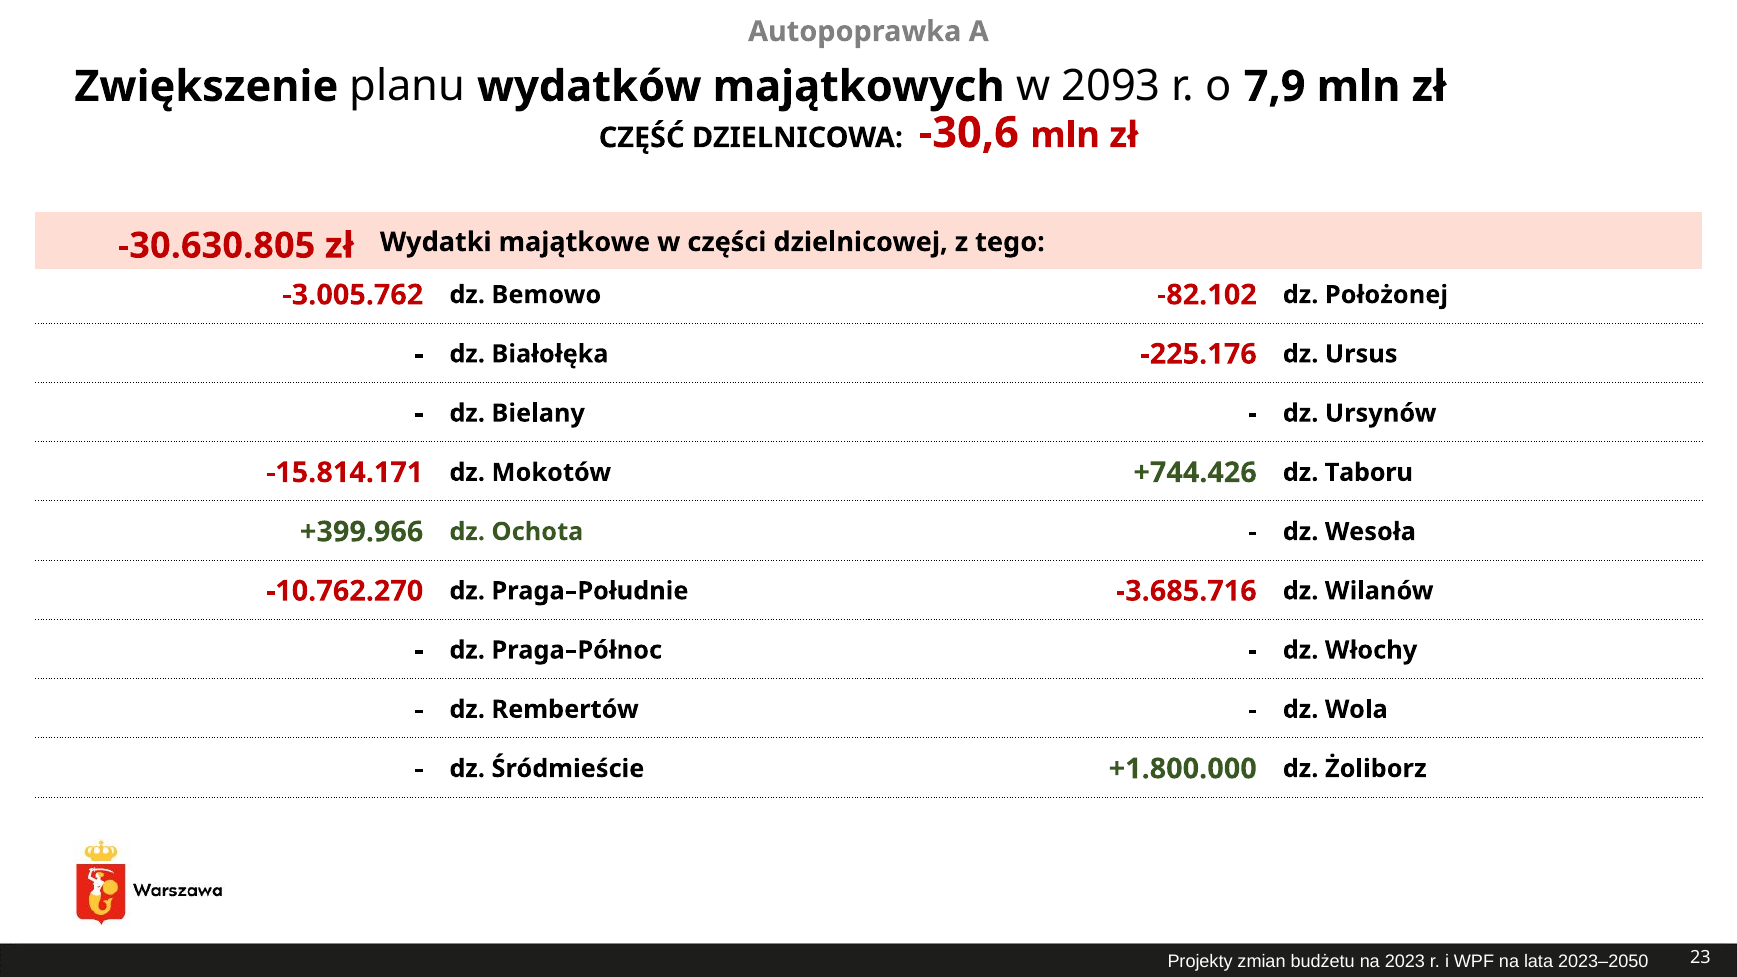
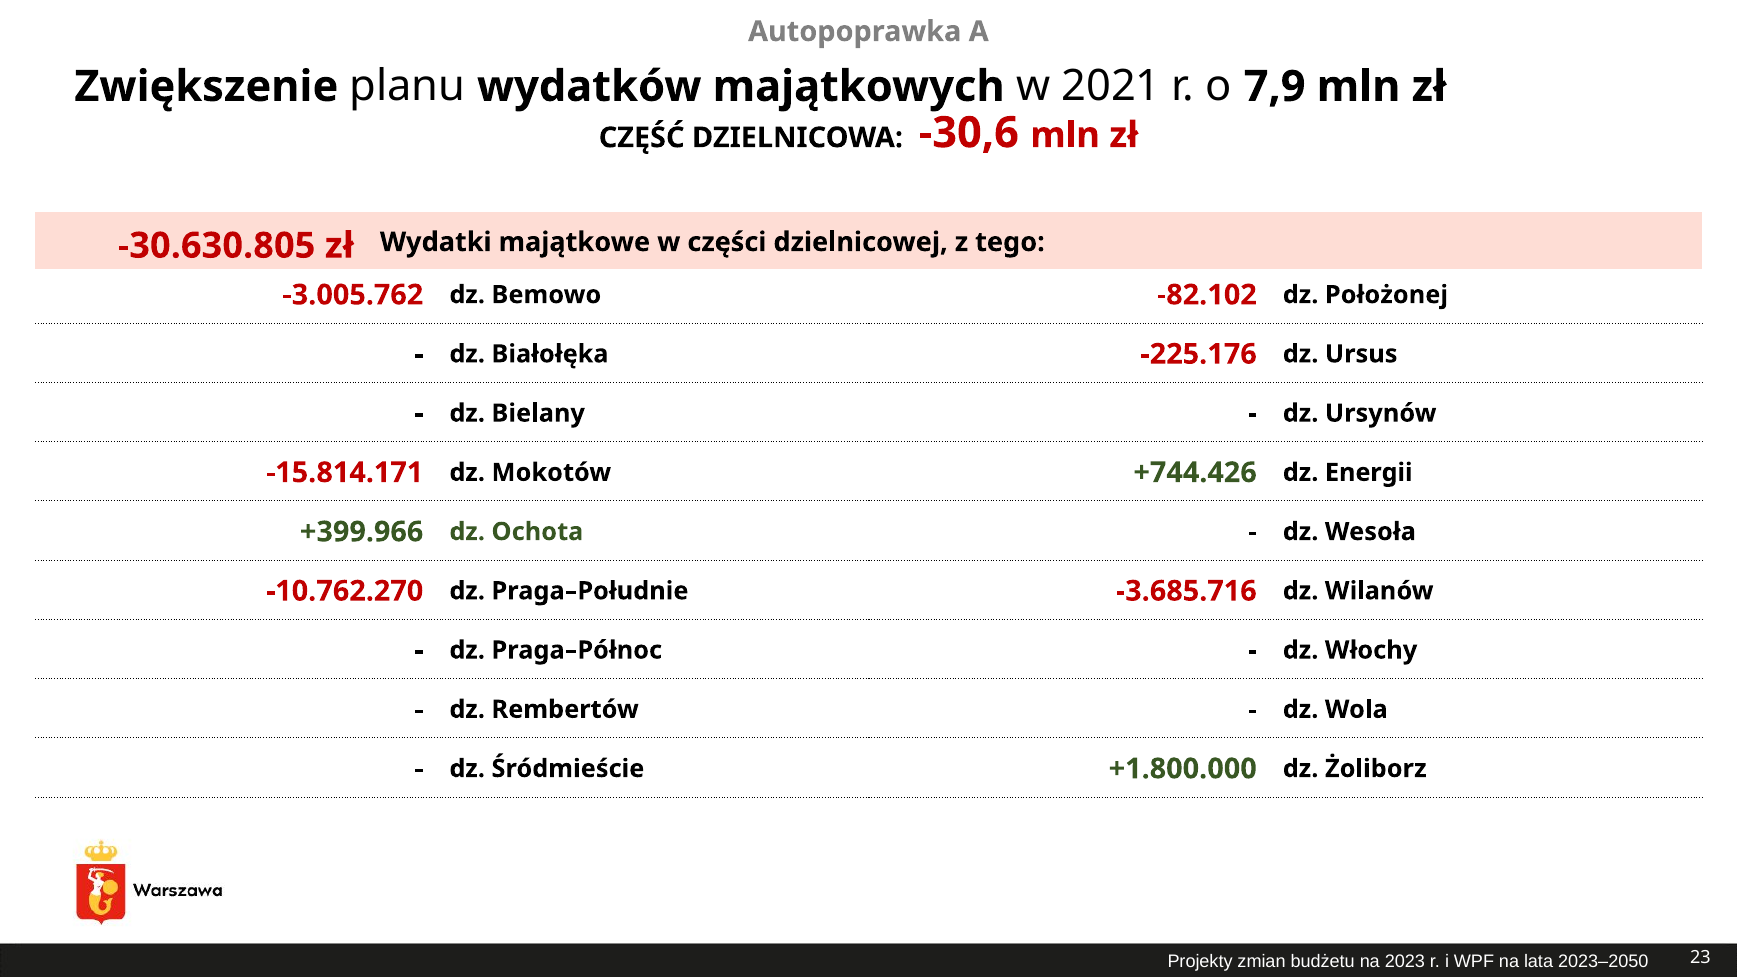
2093: 2093 -> 2021
Taboru: Taboru -> Energii
